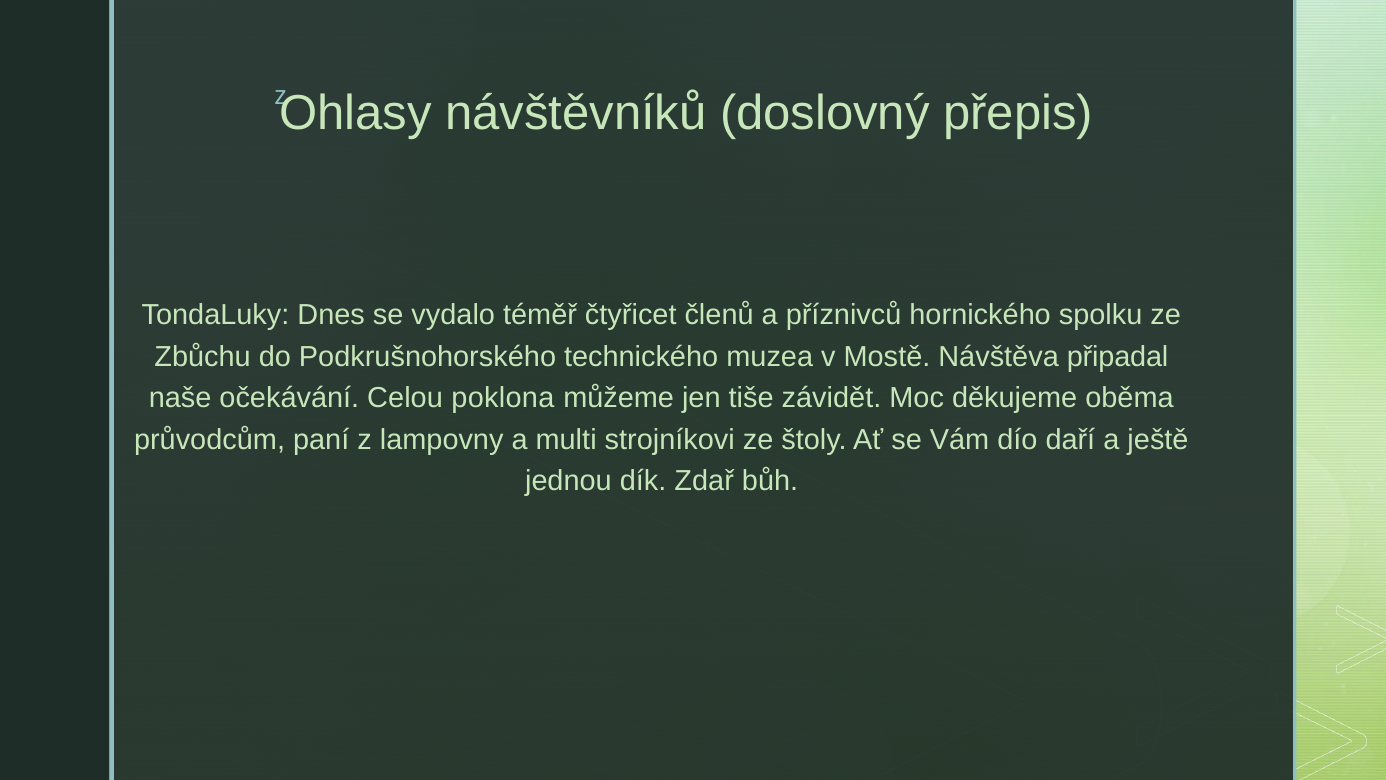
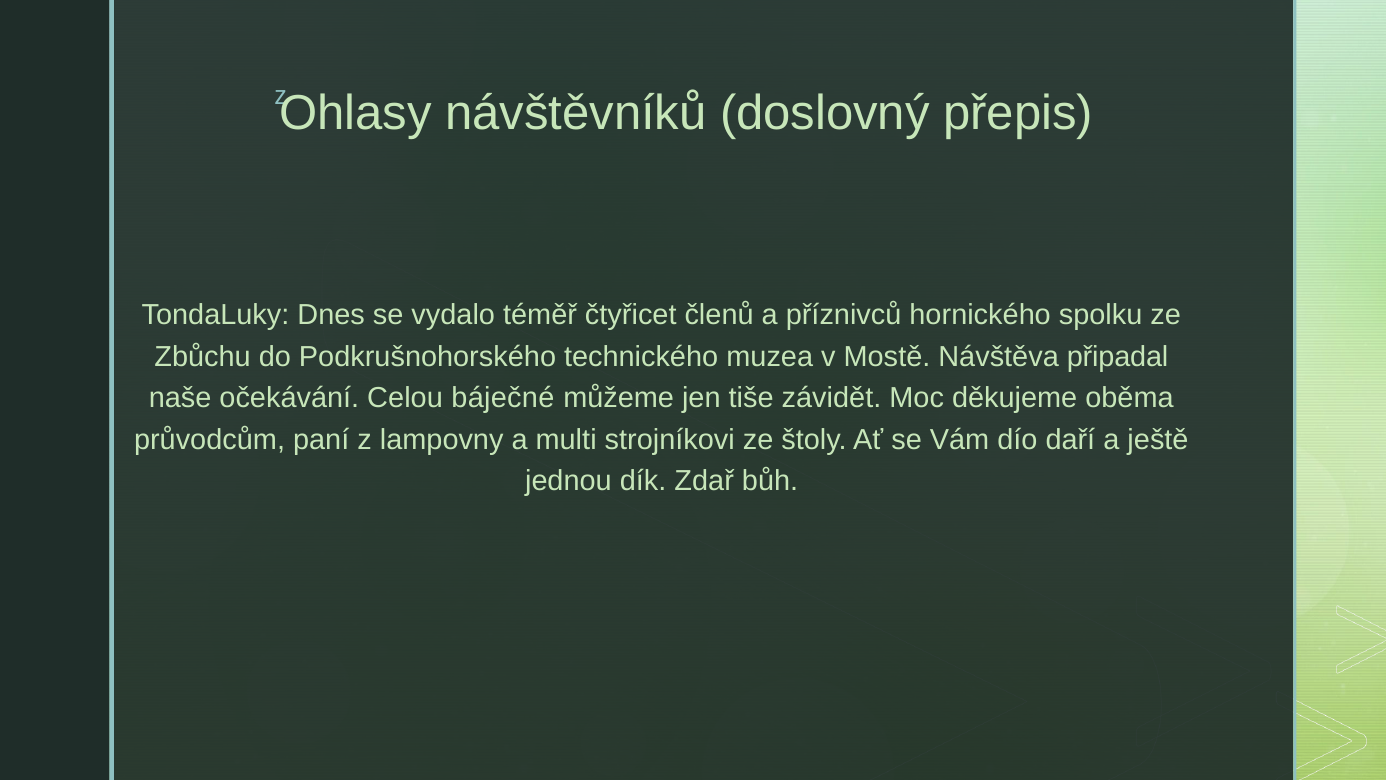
poklona: poklona -> báječné
